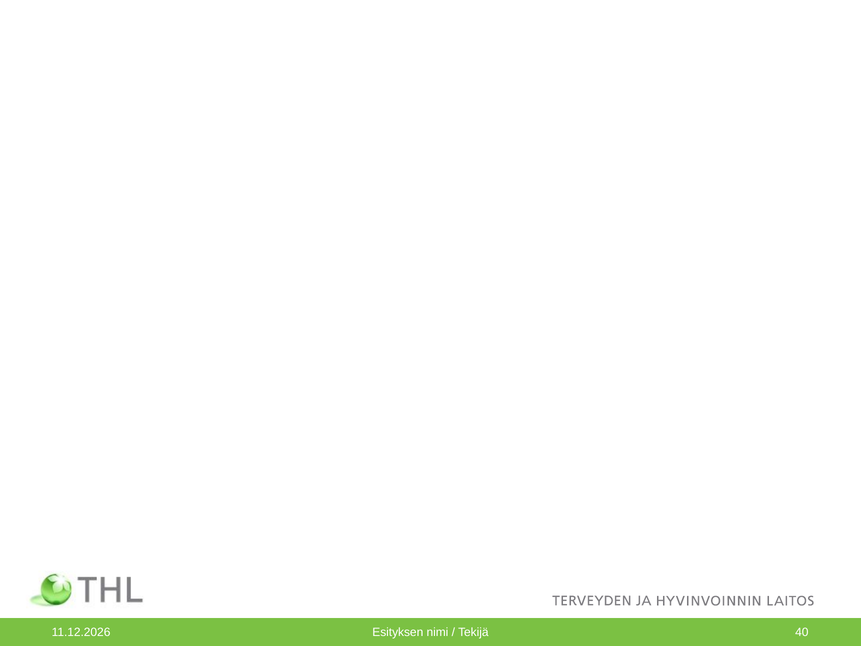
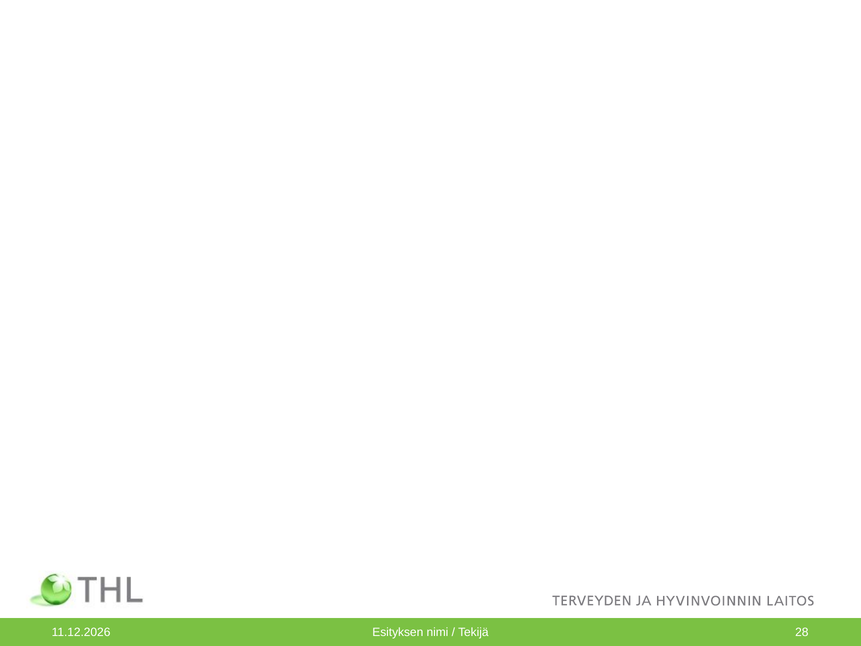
40: 40 -> 28
